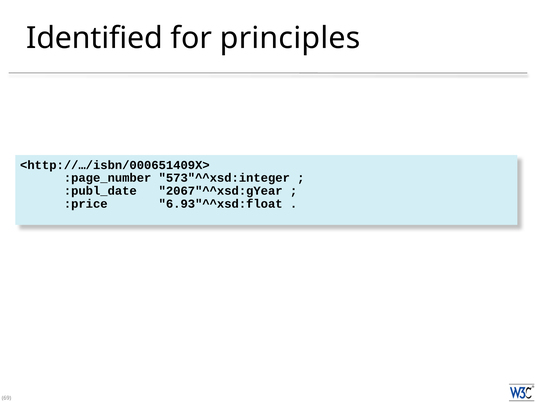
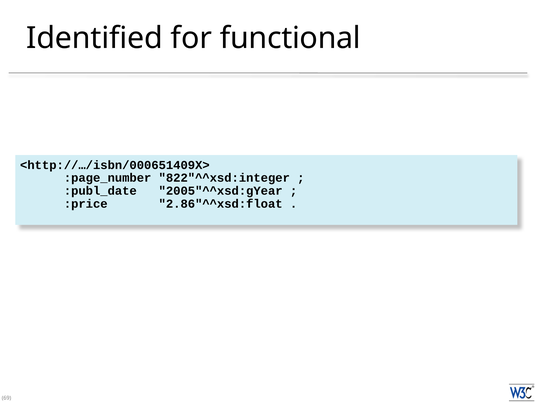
principles: principles -> functional
573"^^xsd:integer: 573"^^xsd:integer -> 822"^^xsd:integer
2067"^^xsd:gYear: 2067"^^xsd:gYear -> 2005"^^xsd:gYear
6.93"^^xsd:float: 6.93"^^xsd:float -> 2.86"^^xsd:float
